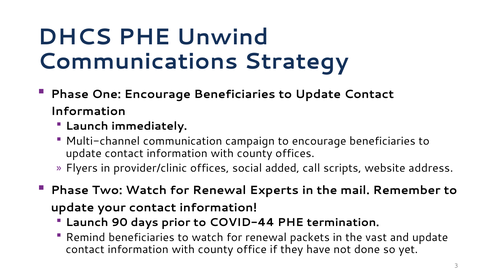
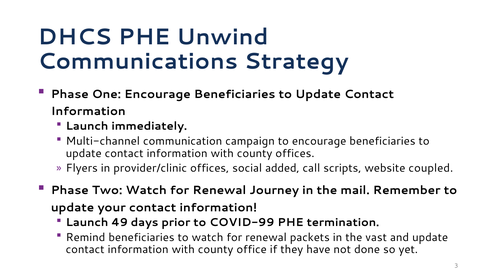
address: address -> coupled
Experts: Experts -> Journey
90: 90 -> 49
COVID-44: COVID-44 -> COVID-99
